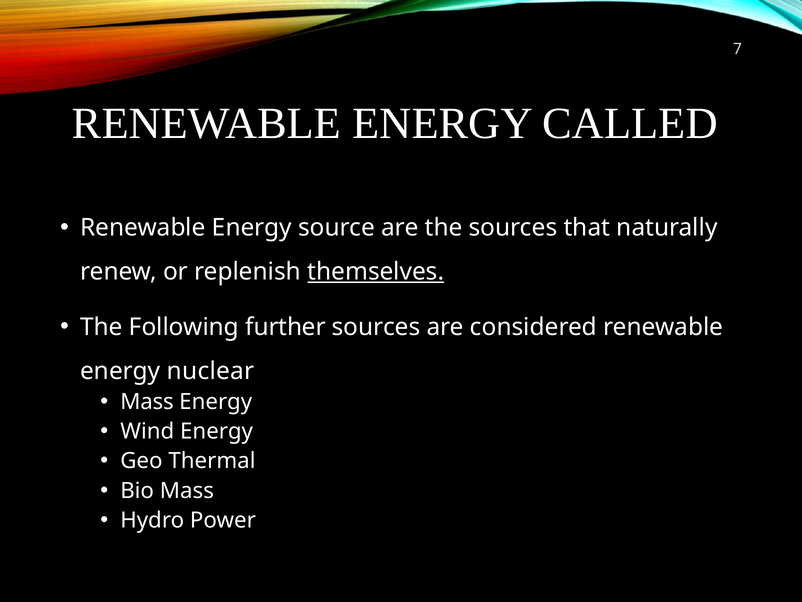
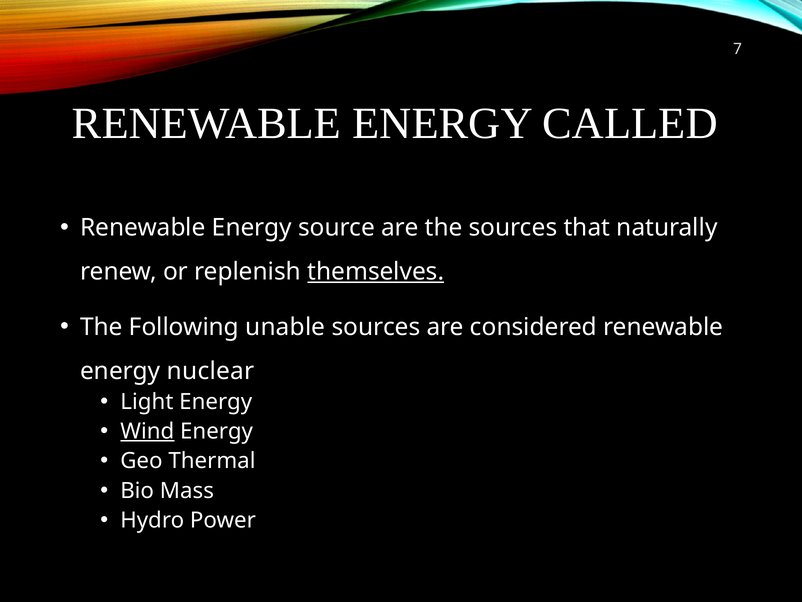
further: further -> unable
Mass at (147, 401): Mass -> Light
Wind underline: none -> present
